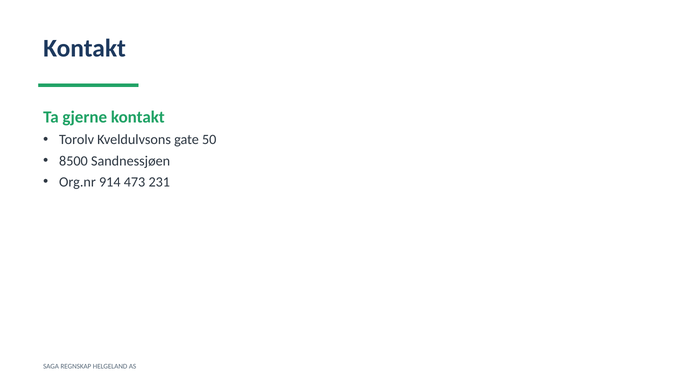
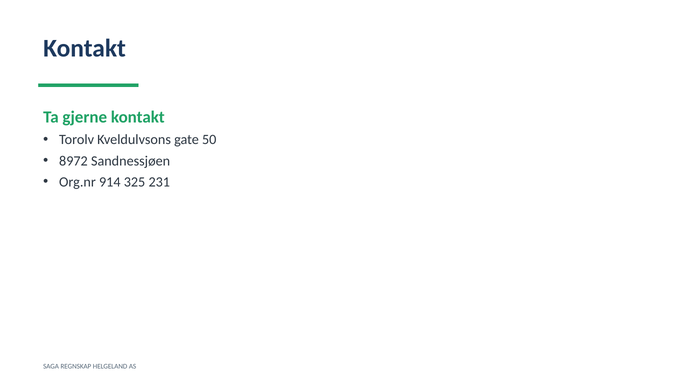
8500: 8500 -> 8972
473: 473 -> 325
